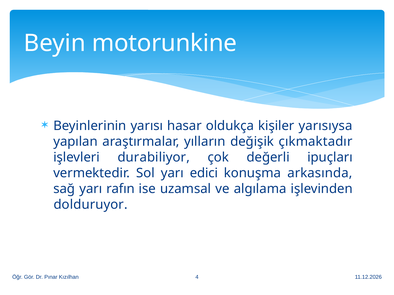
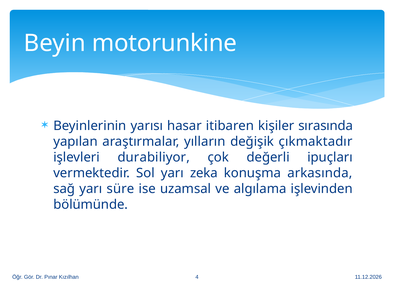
oldukça: oldukça -> itibaren
yarısıysa: yarısıysa -> sırasında
edici: edici -> zeka
rafın: rafın -> süre
dolduruyor: dolduruyor -> bölümünde
